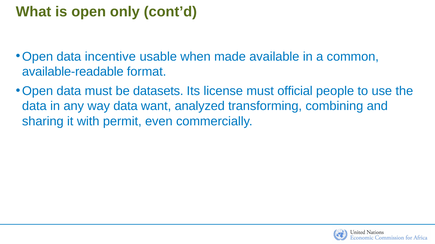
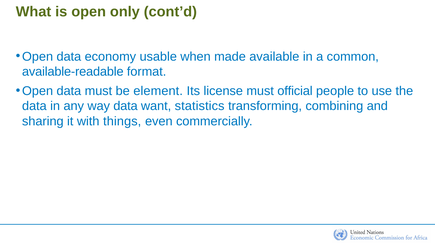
incentive: incentive -> economy
datasets: datasets -> element
analyzed: analyzed -> statistics
permit: permit -> things
